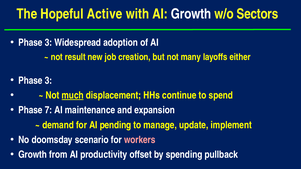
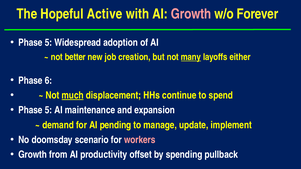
Growth at (191, 14) colour: white -> pink
Sectors: Sectors -> Forever
3 at (48, 43): 3 -> 5
result: result -> better
many underline: none -> present
3 at (48, 81): 3 -> 6
7 at (48, 110): 7 -> 5
